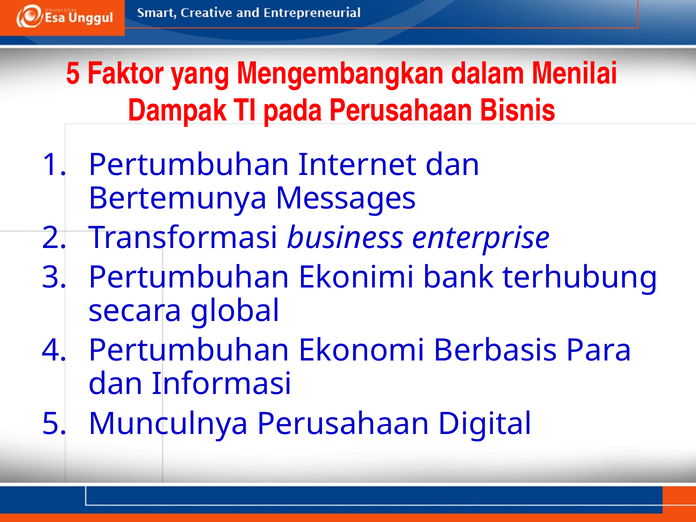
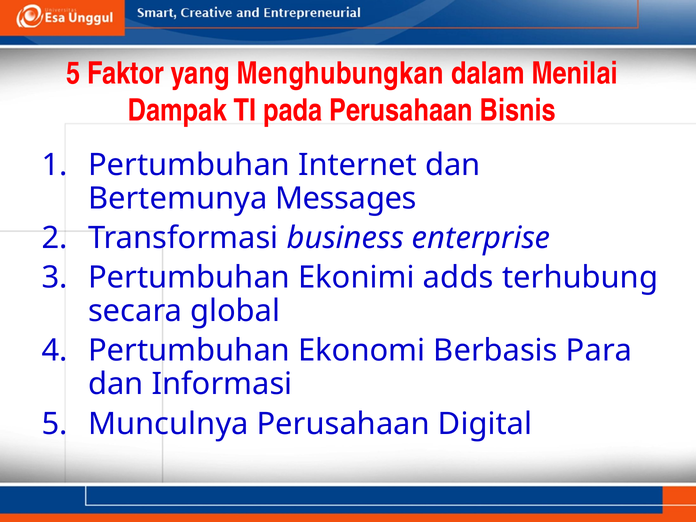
Mengembangkan: Mengembangkan -> Menghubungkan
bank: bank -> adds
